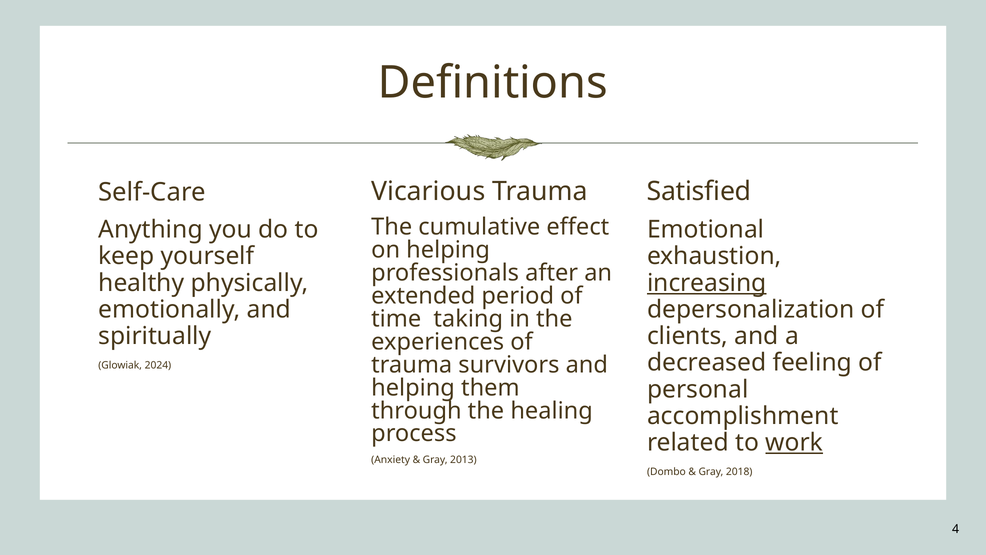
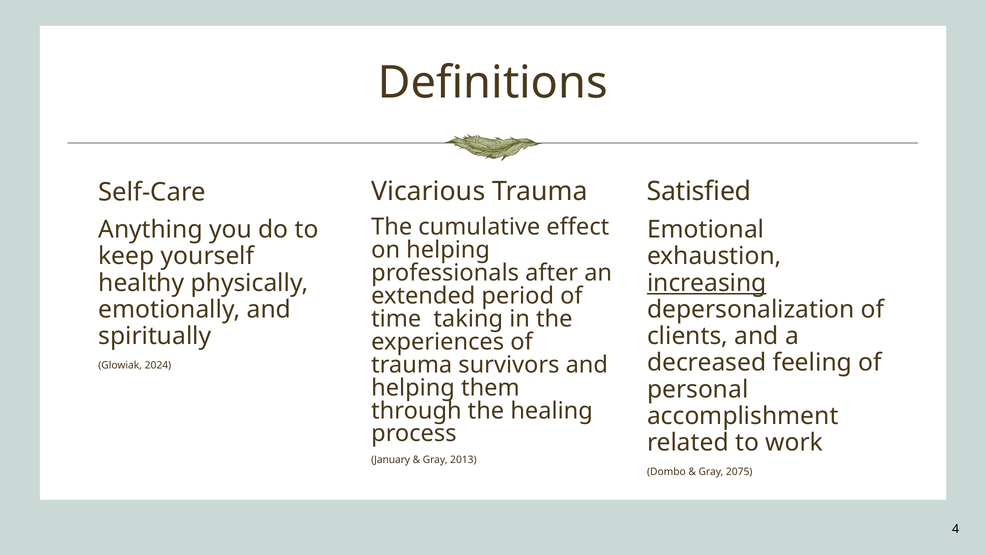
work underline: present -> none
Anxiety: Anxiety -> January
2018: 2018 -> 2075
